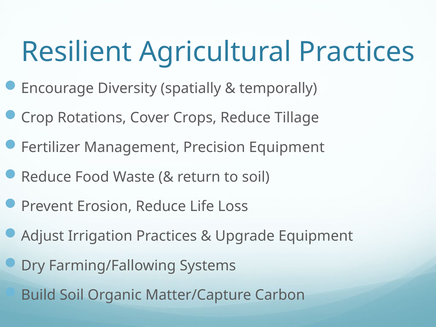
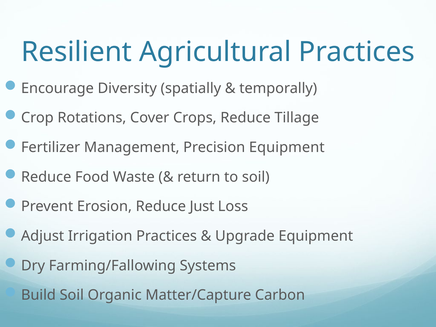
Life: Life -> Just
